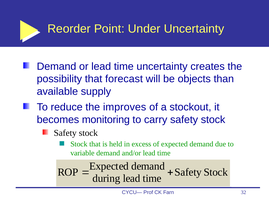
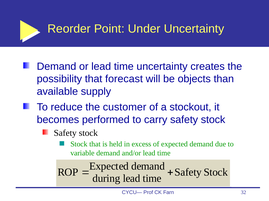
improves: improves -> customer
monitoring: monitoring -> performed
